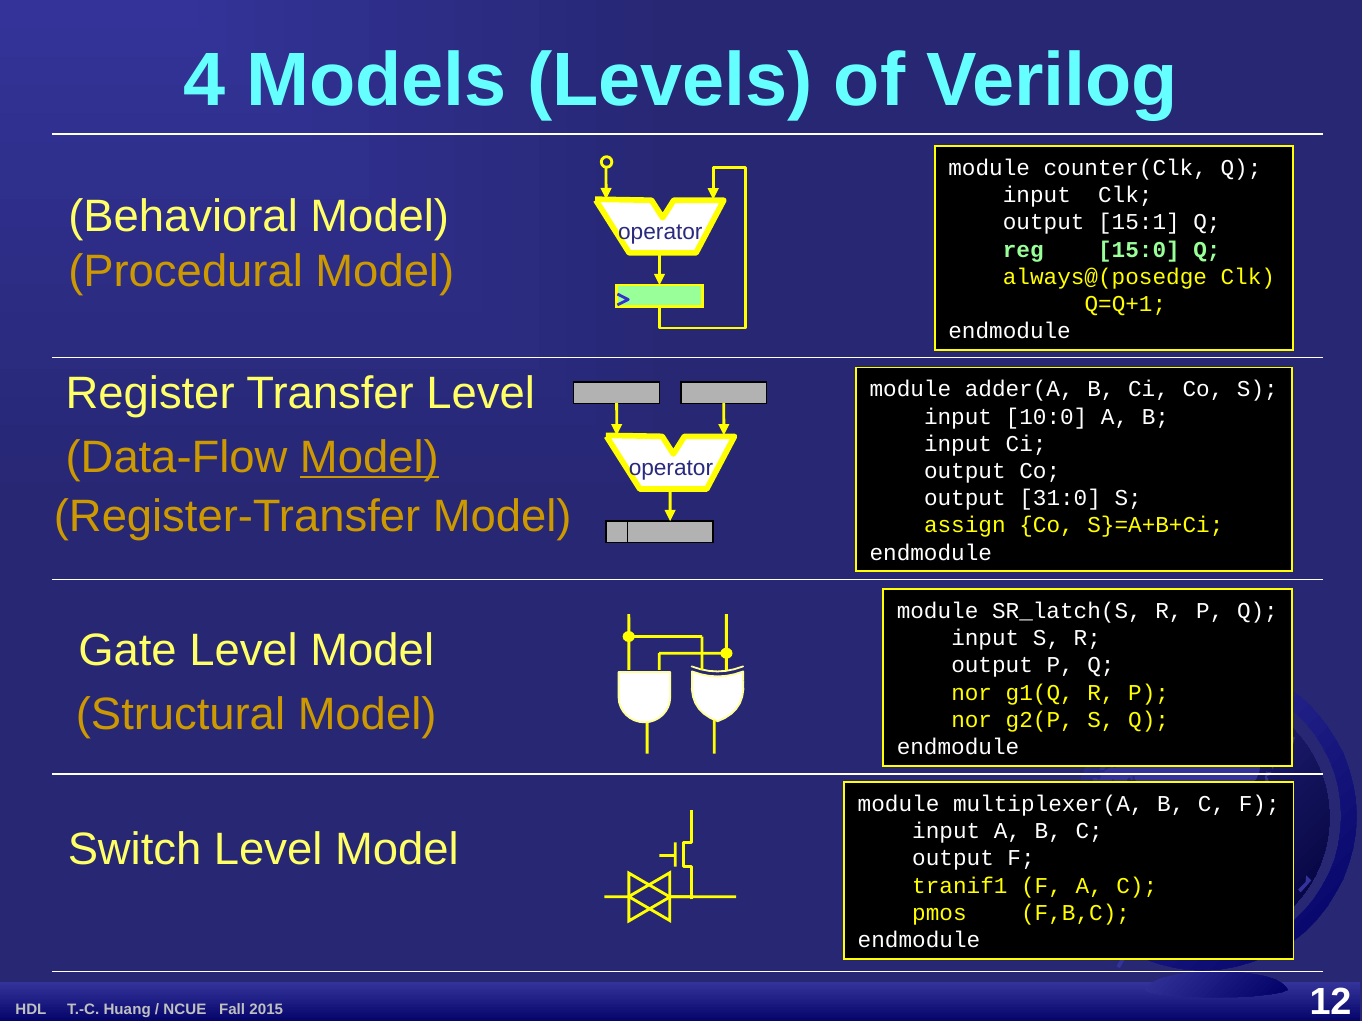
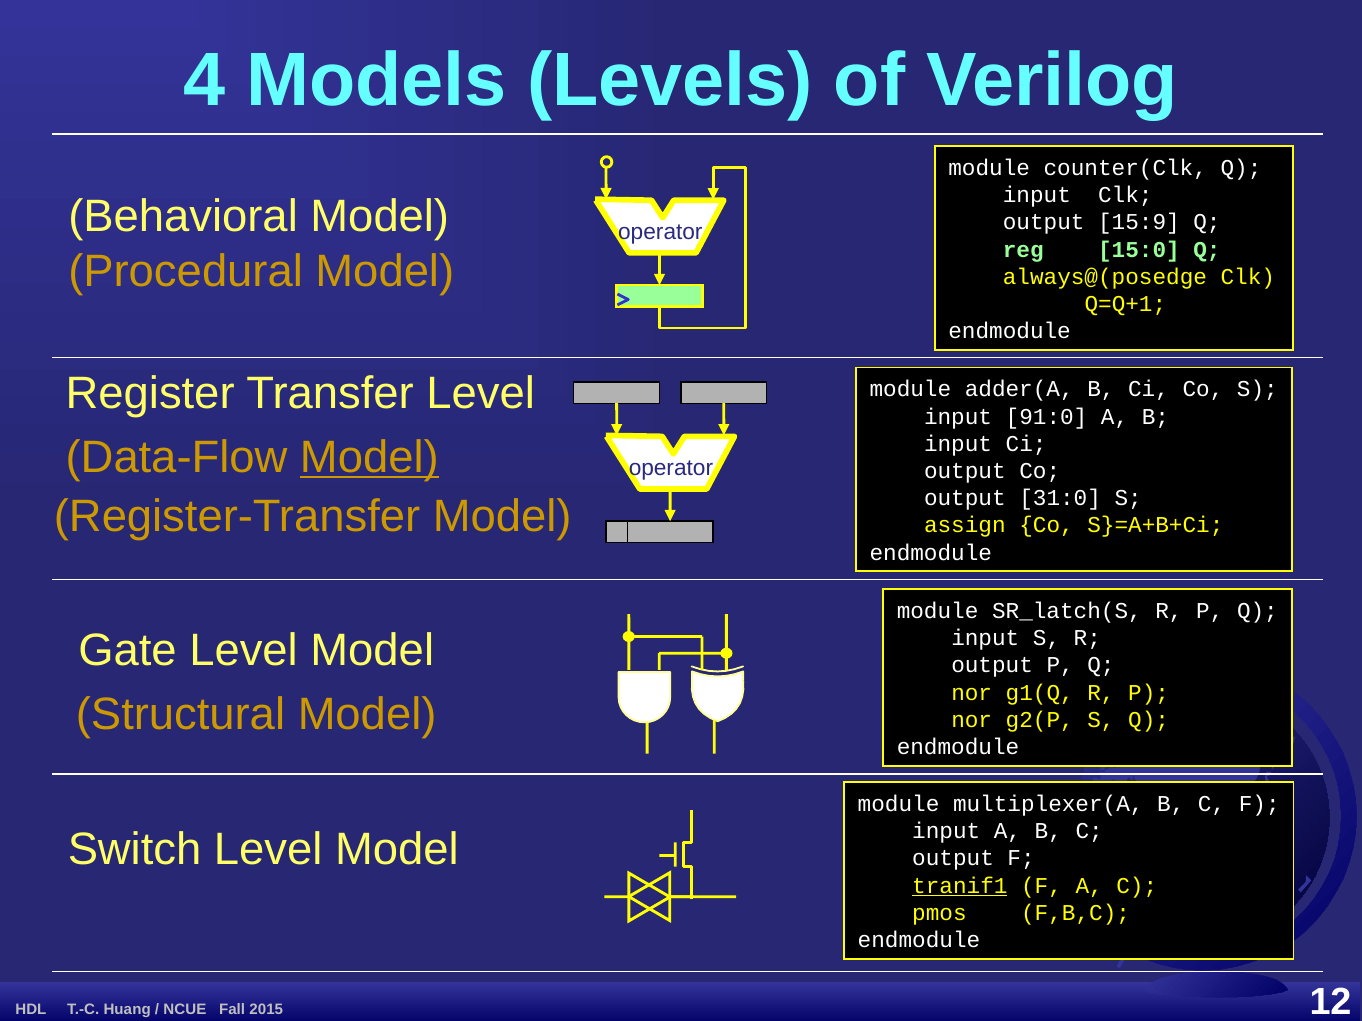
15:1: 15:1 -> 15:9
10:0: 10:0 -> 91:0
tranif1 underline: none -> present
